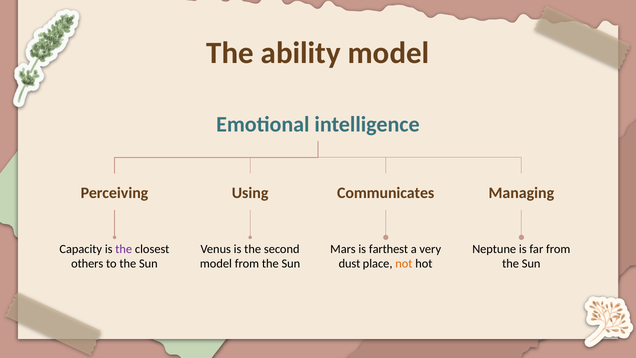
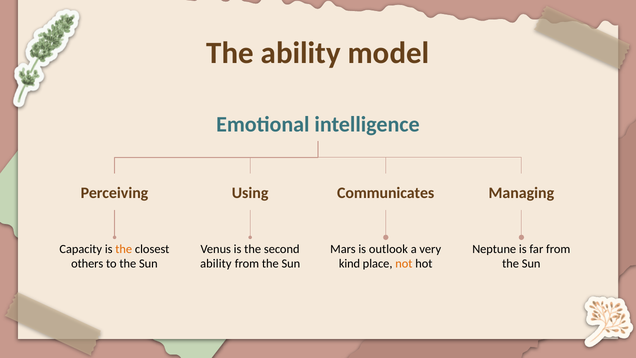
the at (124, 249) colour: purple -> orange
farthest: farthest -> outlook
model at (216, 264): model -> ability
dust: dust -> kind
